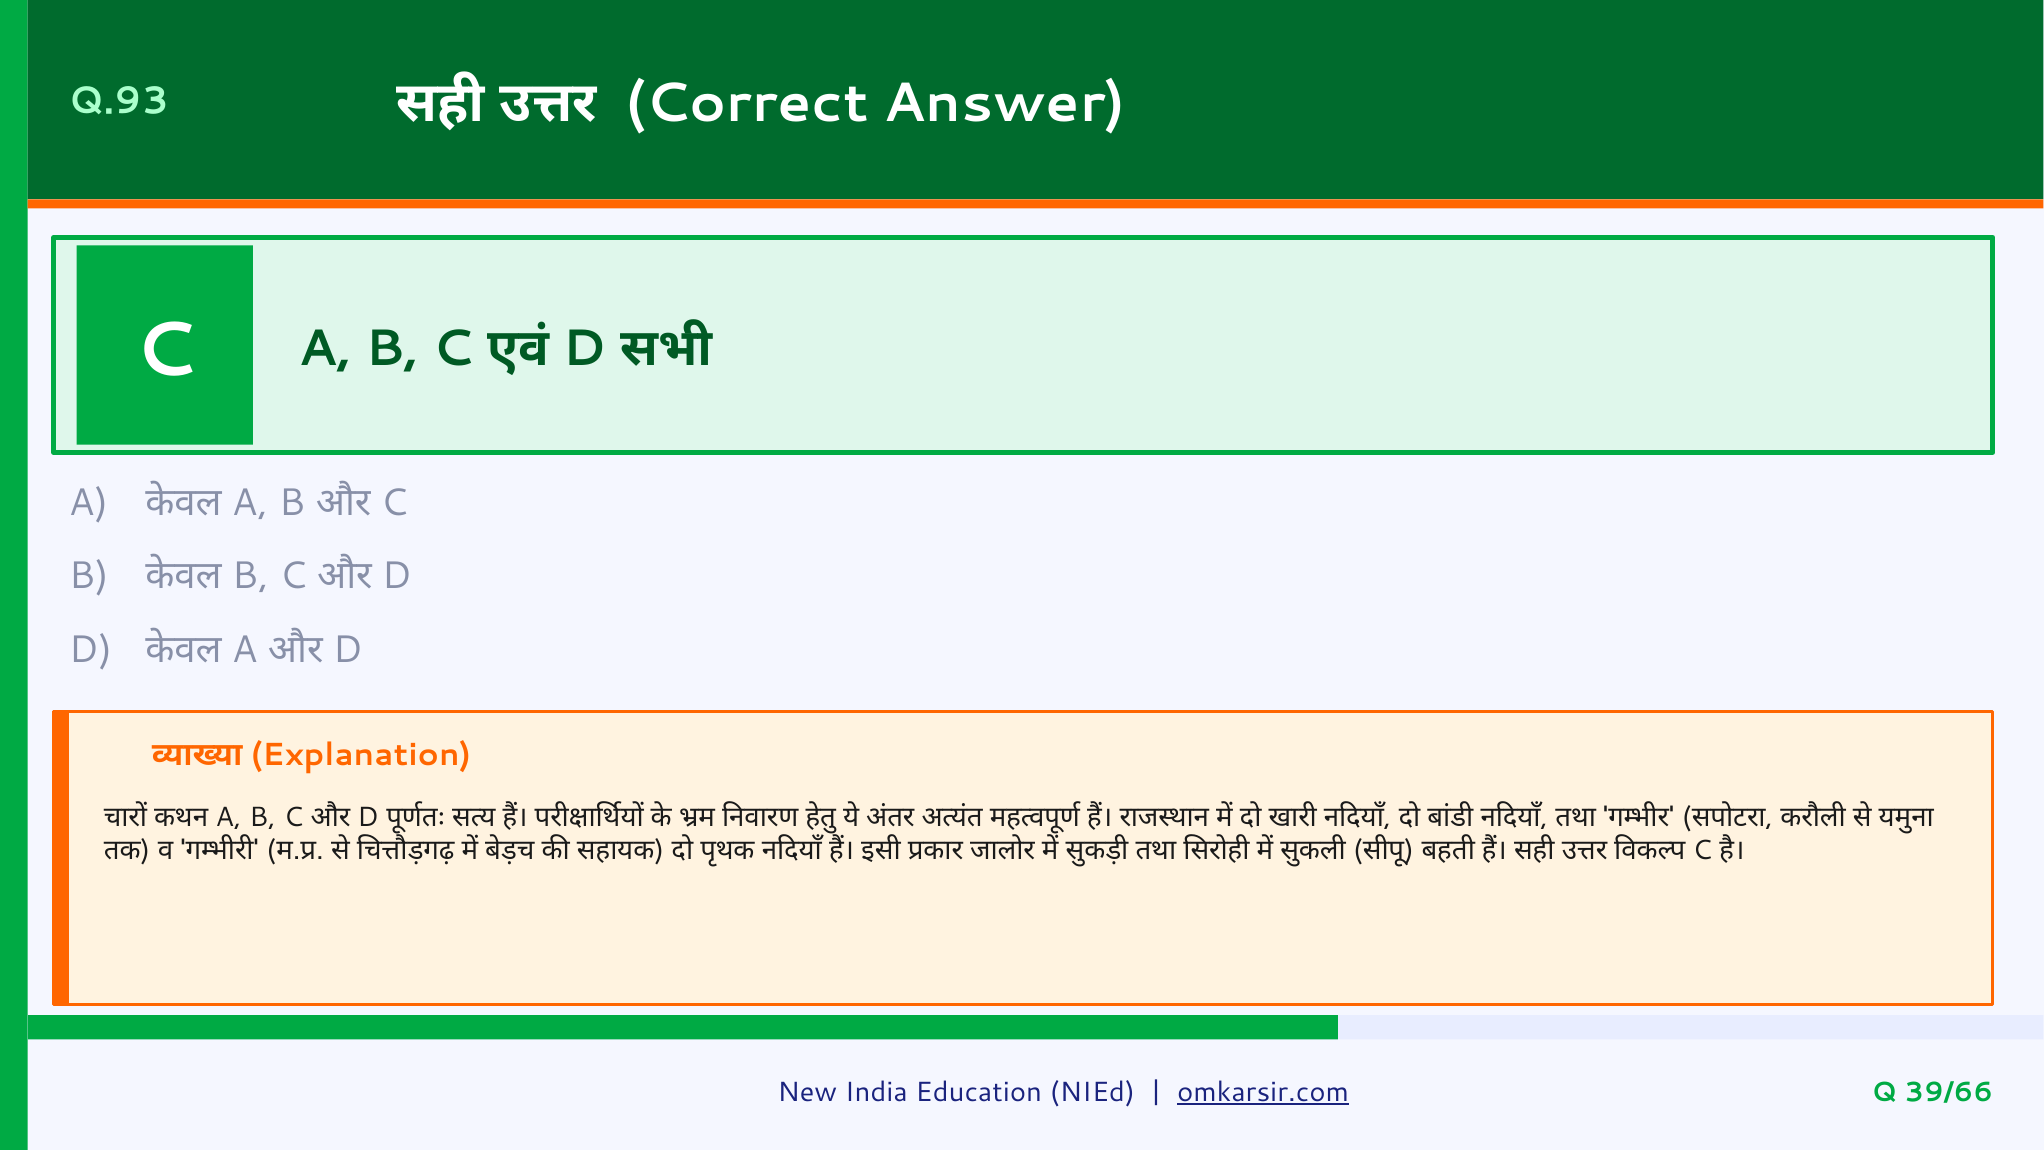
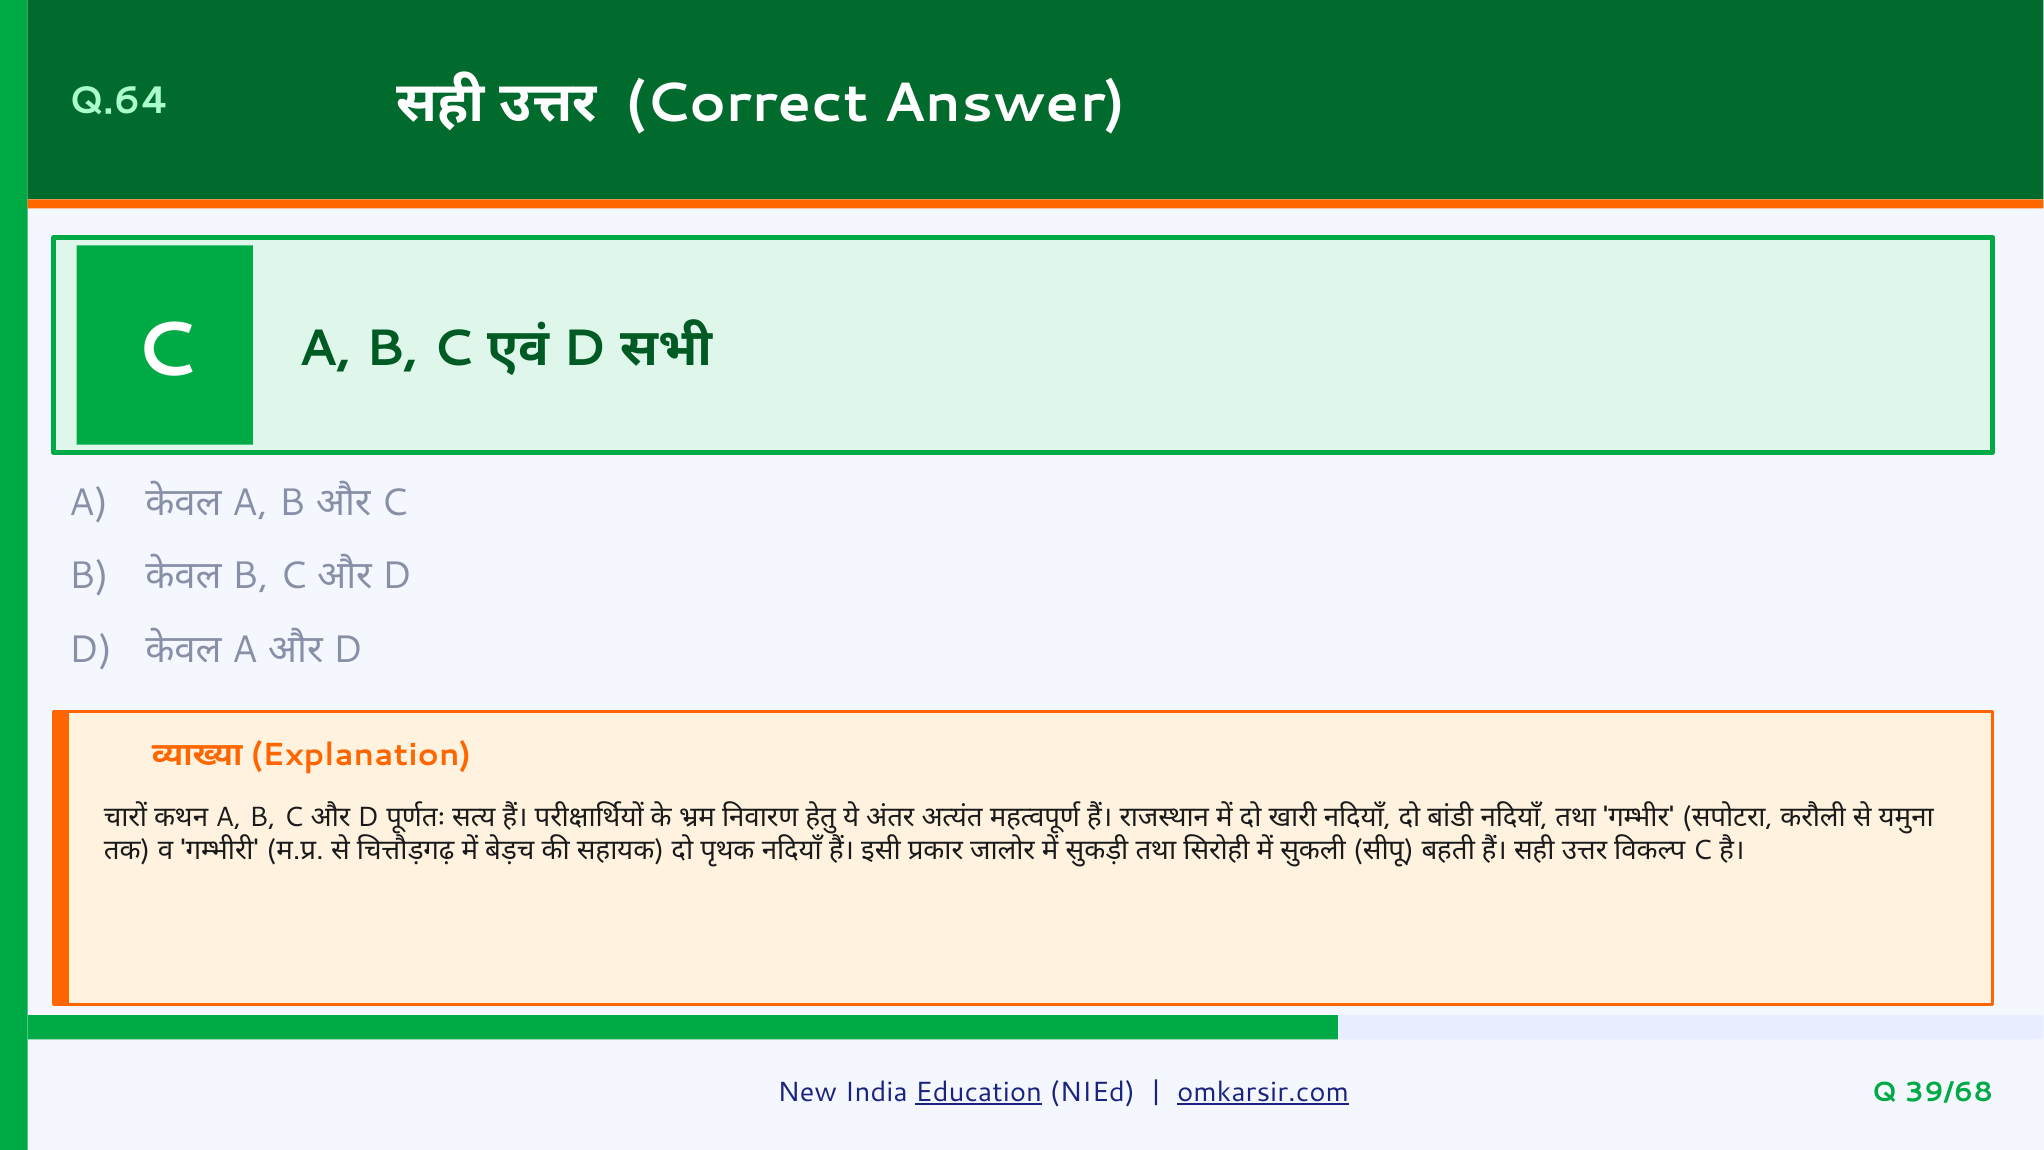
Q.93: Q.93 -> Q.64
Education underline: none -> present
39/66: 39/66 -> 39/68
